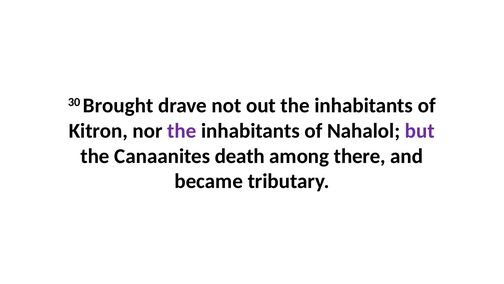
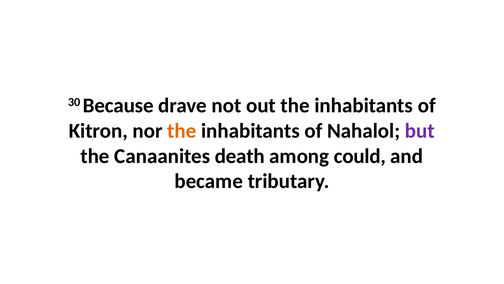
Brought: Brought -> Because
the at (182, 131) colour: purple -> orange
there: there -> could
